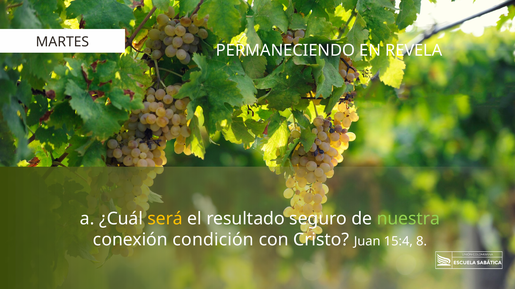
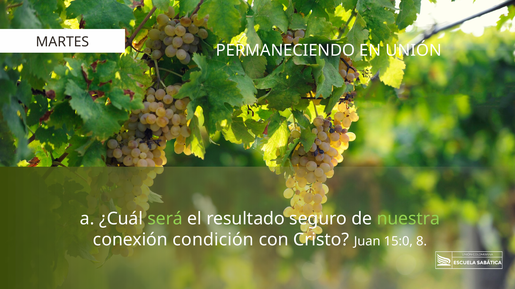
REVELA: REVELA -> UNIÓN
será colour: yellow -> light green
15:4: 15:4 -> 15:0
